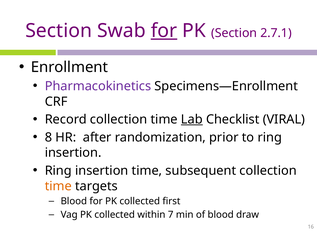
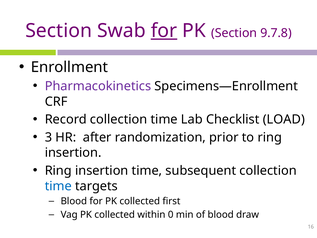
2.7.1: 2.7.1 -> 9.7.8
Lab underline: present -> none
VIRAL: VIRAL -> LOAD
8: 8 -> 3
time at (58, 186) colour: orange -> blue
7: 7 -> 0
